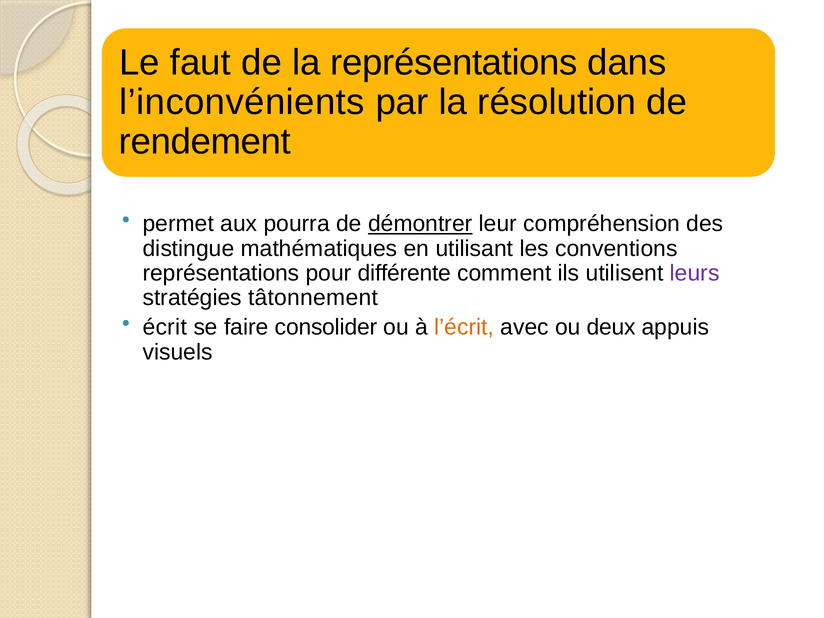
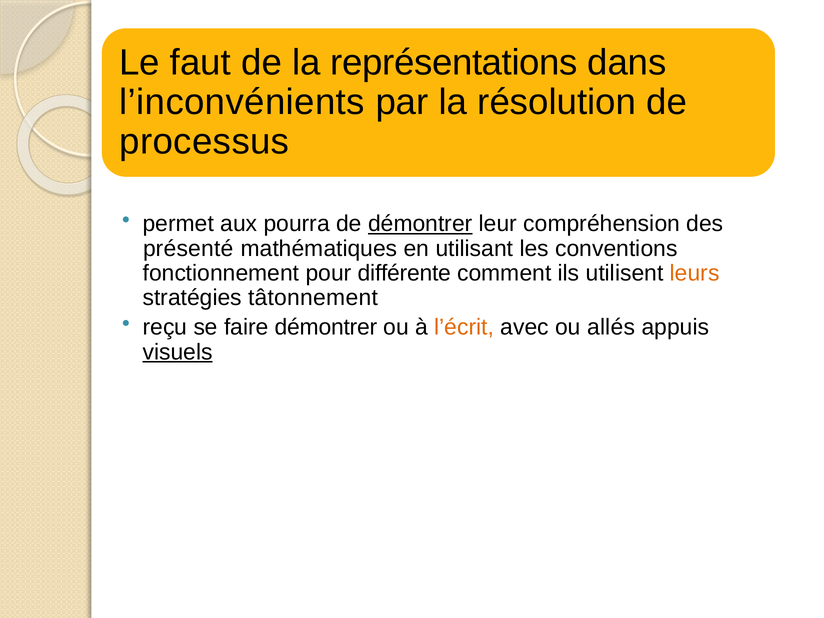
rendement: rendement -> processus
distingue: distingue -> présenté
représentations at (221, 273): représentations -> fonctionnement
leurs colour: purple -> orange
écrit: écrit -> reçu
faire consolider: consolider -> démontrer
deux: deux -> allés
visuels underline: none -> present
